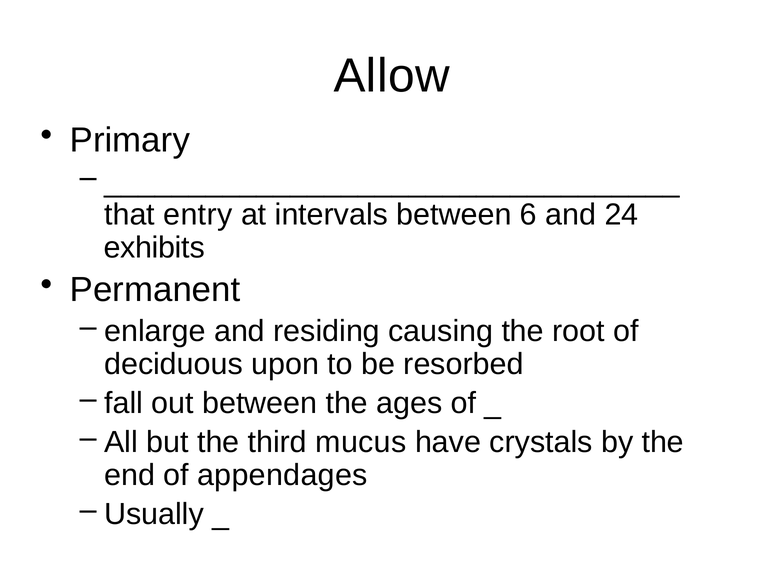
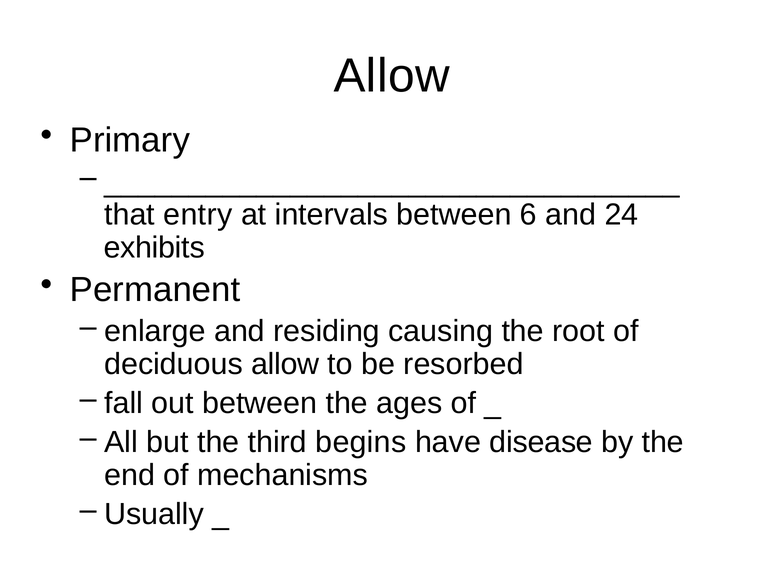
deciduous upon: upon -> allow
mucus: mucus -> begins
crystals: crystals -> disease
appendages: appendages -> mechanisms
